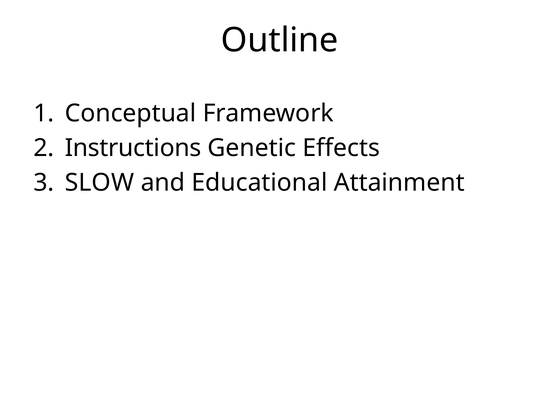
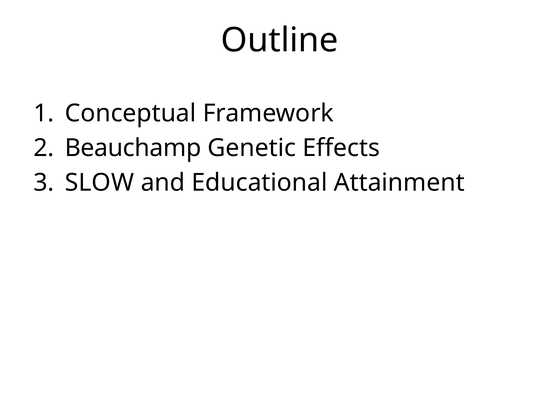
Instructions: Instructions -> Beauchamp
